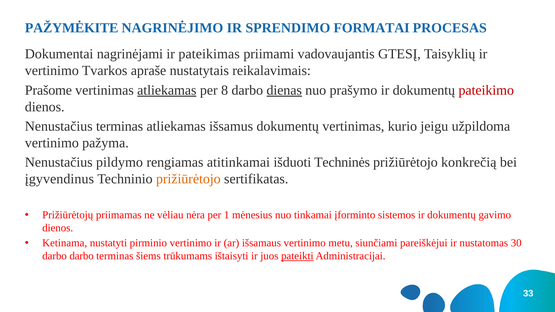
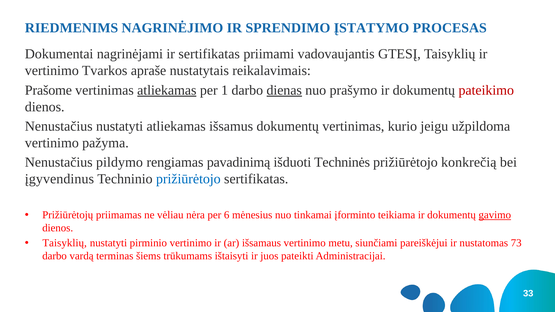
PAŽYMĖKITE: PAŽYMĖKITE -> RIEDMENIMS
FORMATAI: FORMATAI -> ĮSTATYMO
ir pateikimas: pateikimas -> sertifikatas
8: 8 -> 1
Nenustačius terminas: terminas -> nustatyti
atitinkamai: atitinkamai -> pavadinimą
prižiūrėtojo at (188, 179) colour: orange -> blue
1: 1 -> 6
sistemos: sistemos -> teikiama
gavimo underline: none -> present
Ketinama at (65, 243): Ketinama -> Taisyklių
30: 30 -> 73
darbo darbo: darbo -> vardą
pateikti underline: present -> none
